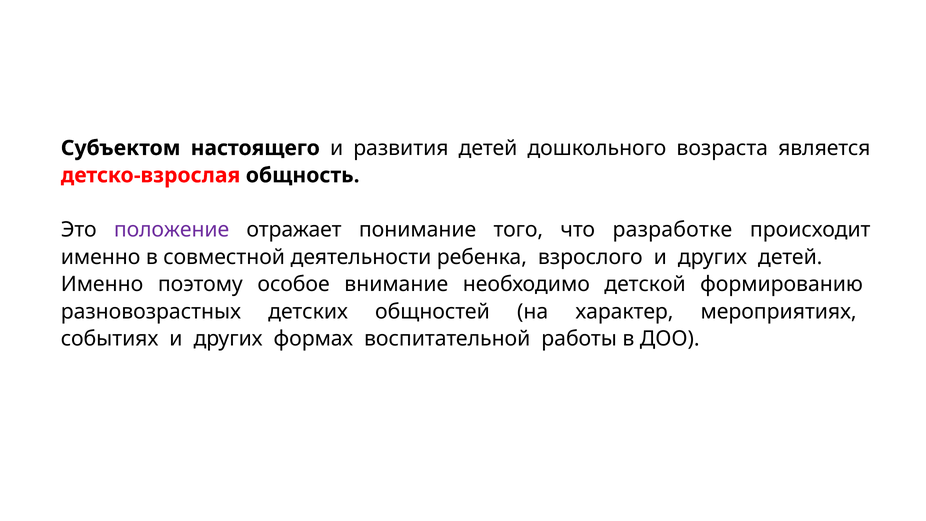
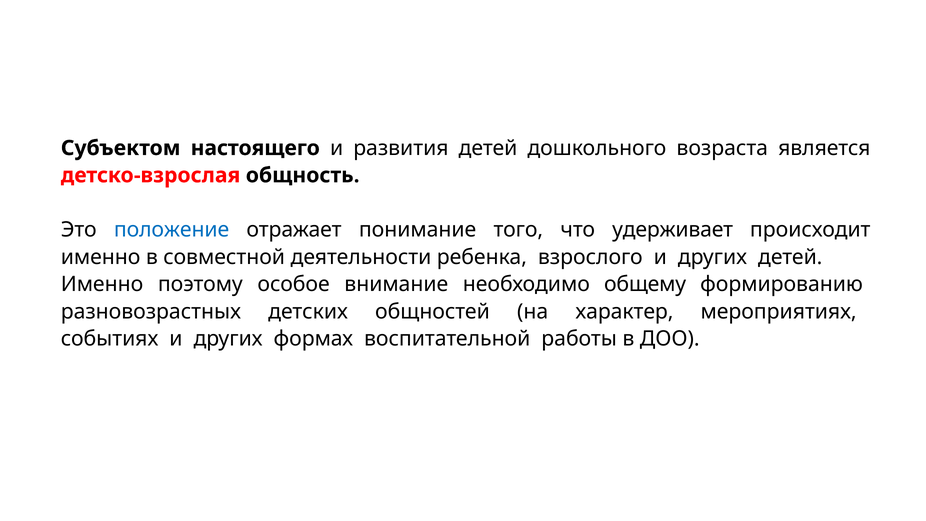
положение colour: purple -> blue
разработке: разработке -> удерживает
детской: детской -> общему
